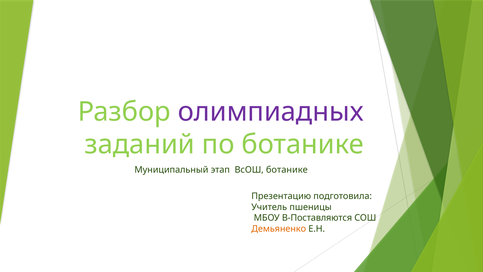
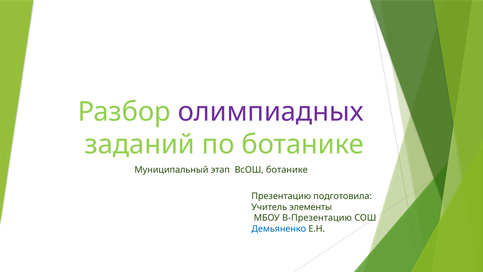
пшеницы: пшеницы -> элементы
В-Поставляются: В-Поставляются -> В-Презентацию
Демьяненко colour: orange -> blue
